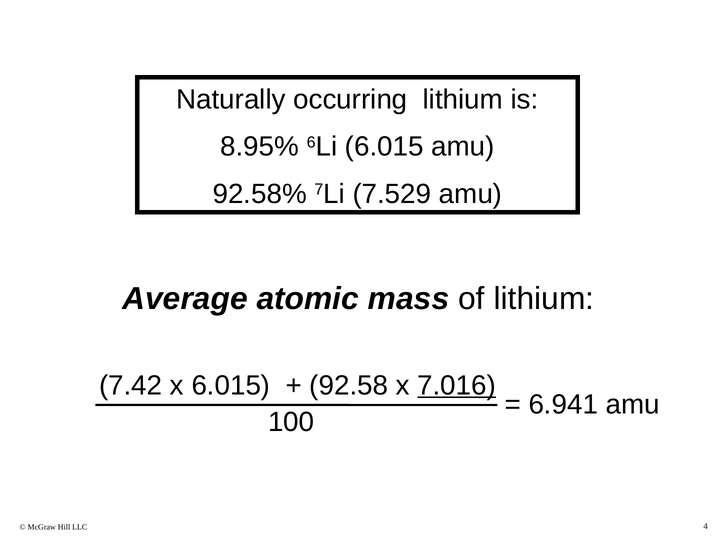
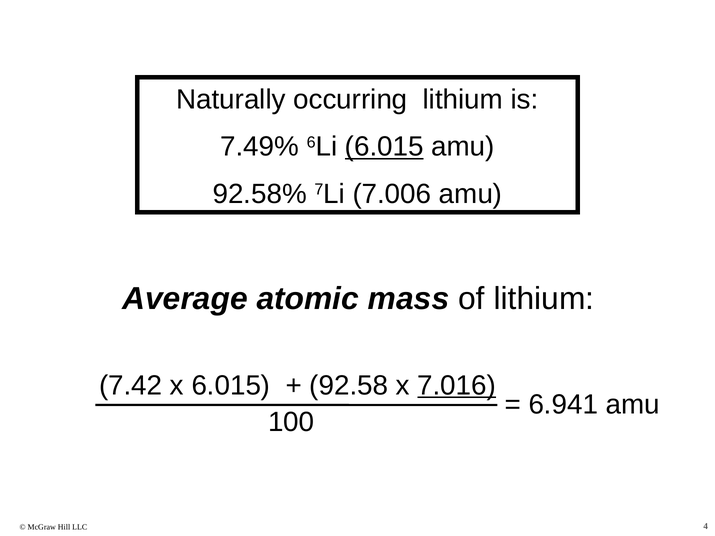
8.95%: 8.95% -> 7.49%
6.015 at (384, 147) underline: none -> present
7.529: 7.529 -> 7.006
